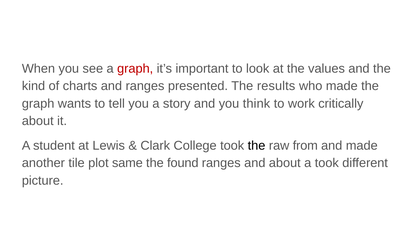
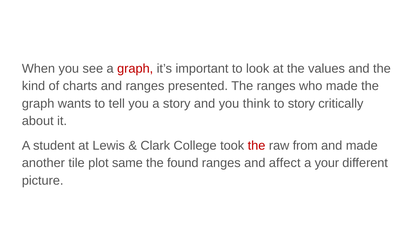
The results: results -> ranges
to work: work -> story
the at (257, 146) colour: black -> red
and about: about -> affect
a took: took -> your
